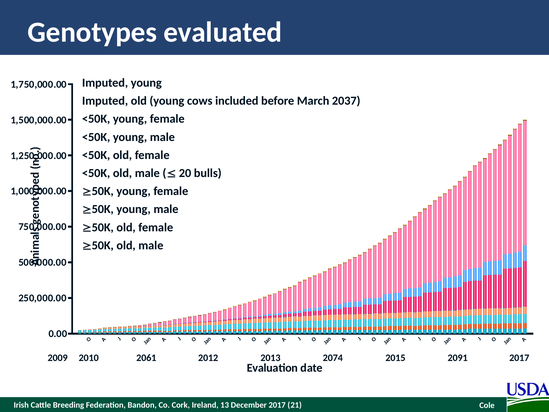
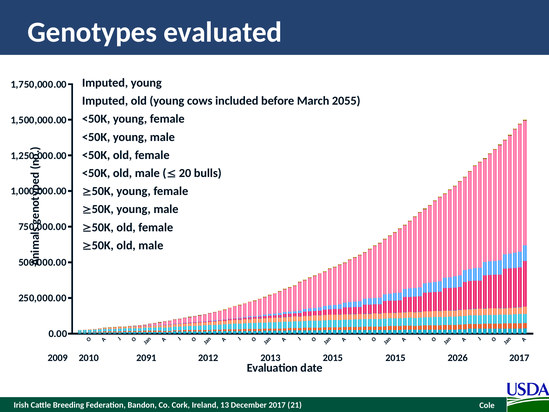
2037: 2037 -> 2055
2061: 2061 -> 2091
2013 2074: 2074 -> 2015
2091: 2091 -> 2026
